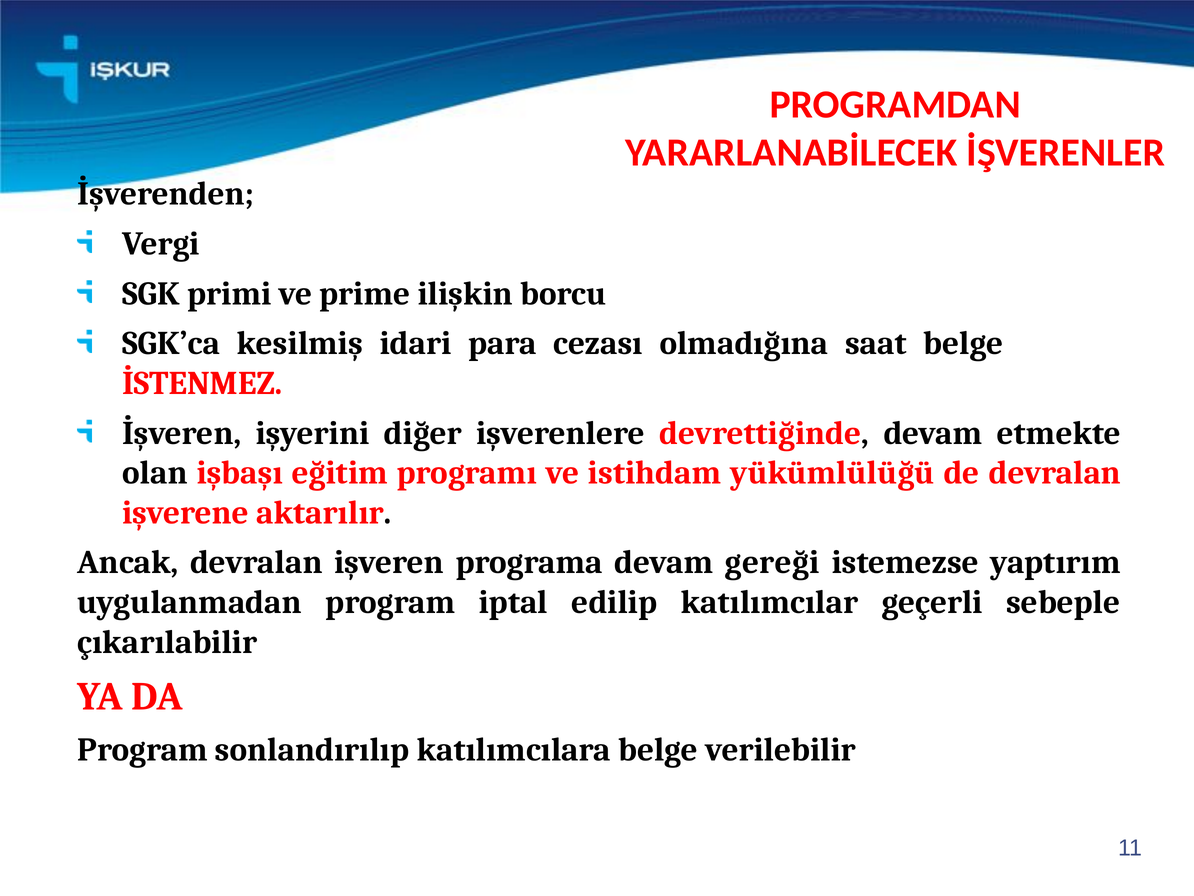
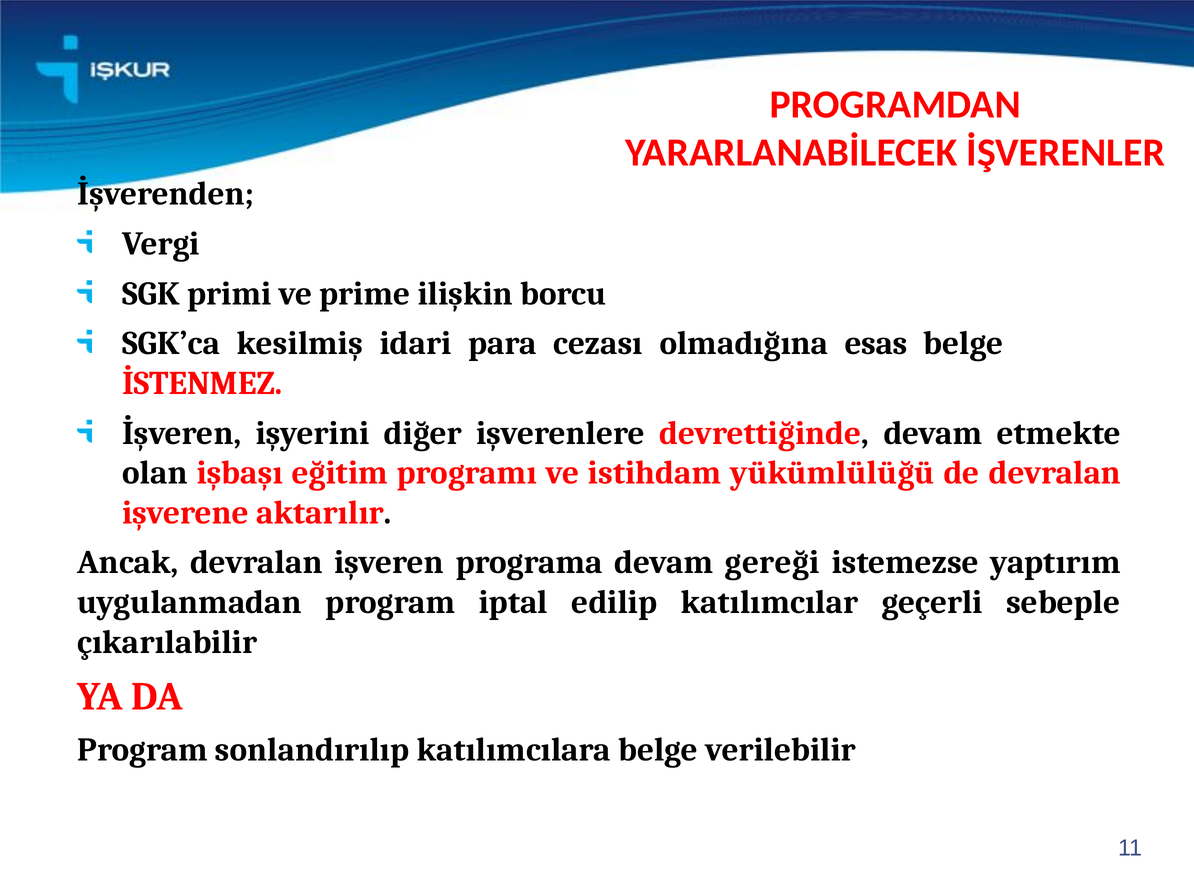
saat: saat -> esas
